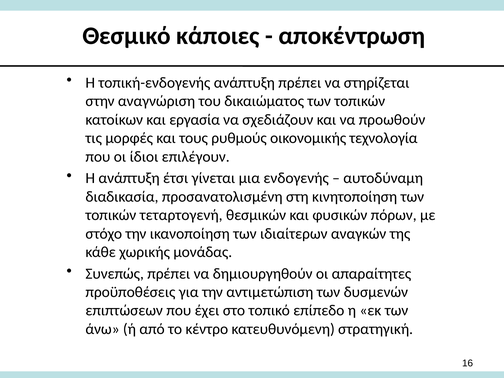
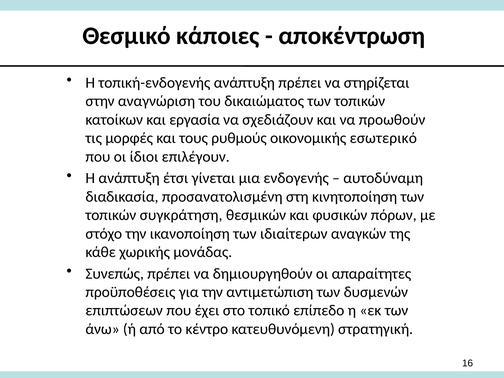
τεχνολογία: τεχνολογία -> εσωτερικό
τεταρτογενή: τεταρτογενή -> συγκράτηση
